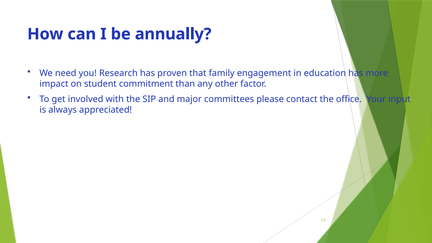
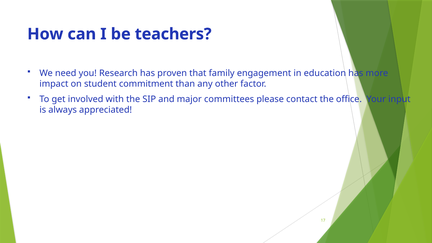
annually: annually -> teachers
